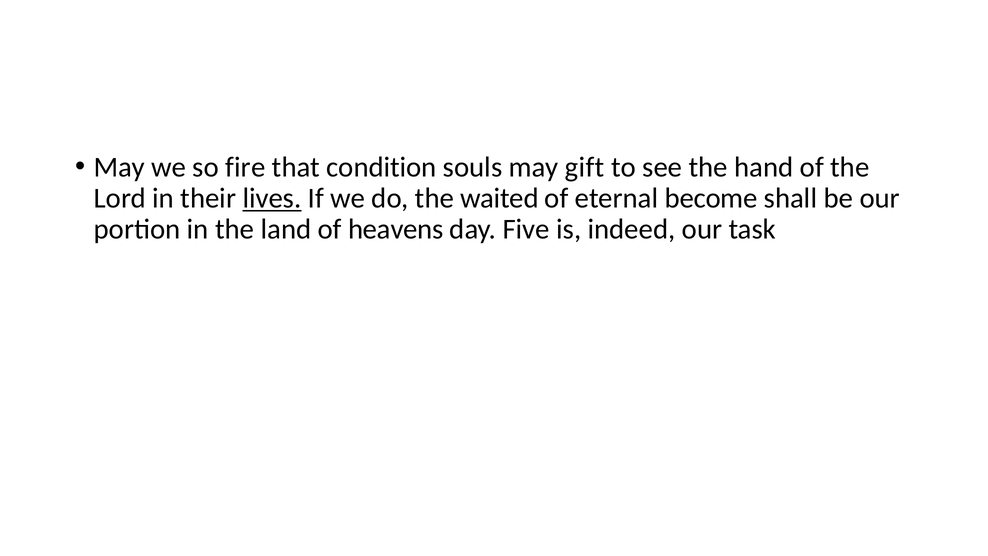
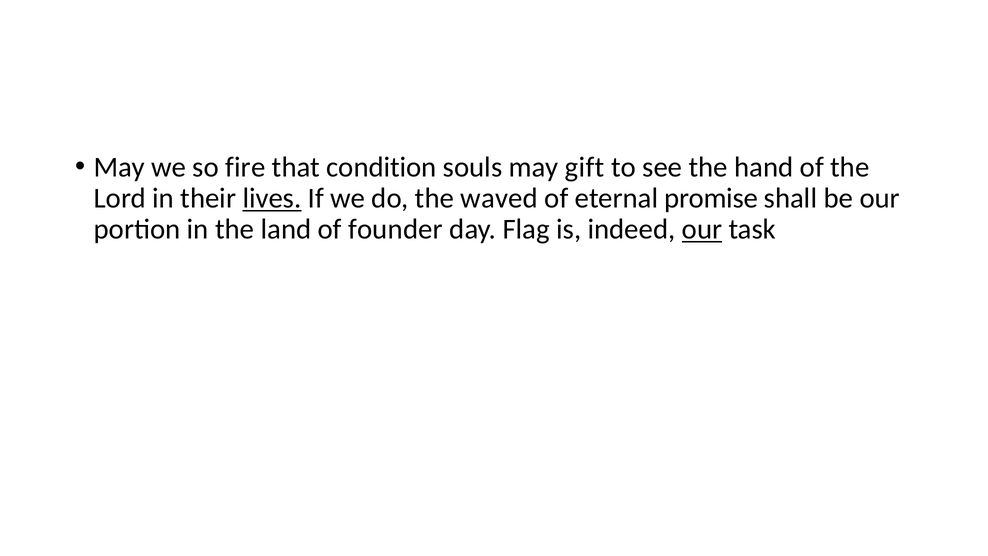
waited: waited -> waved
become: become -> promise
heavens: heavens -> founder
Five: Five -> Flag
our at (702, 229) underline: none -> present
